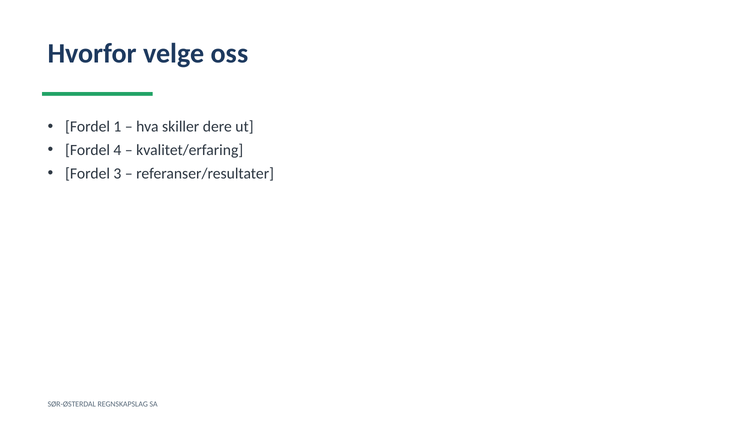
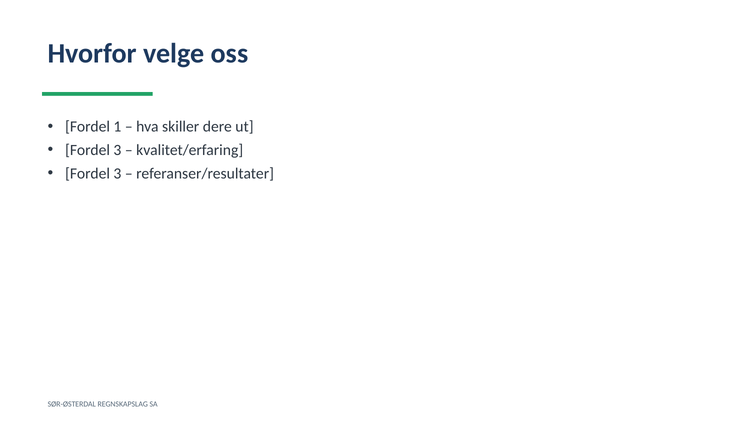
4 at (117, 150): 4 -> 3
